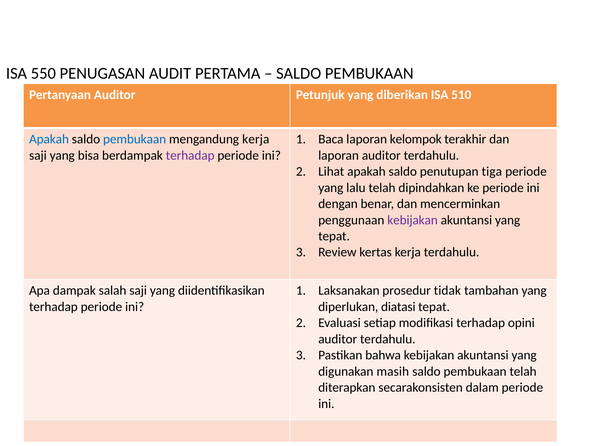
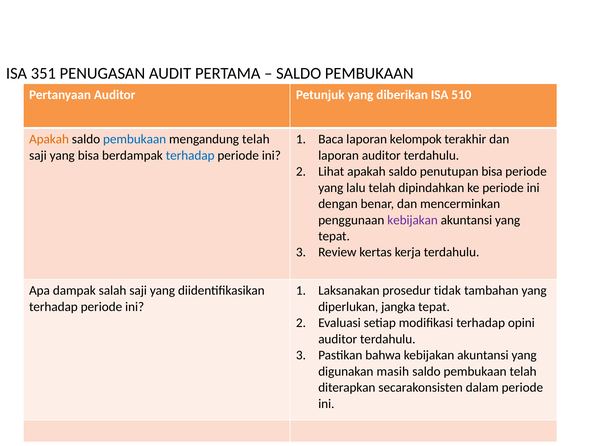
550: 550 -> 351
Apakah at (49, 139) colour: blue -> orange
mengandung kerja: kerja -> telah
terhadap at (190, 155) colour: purple -> blue
penutupan tiga: tiga -> bisa
diatasi: diatasi -> jangka
